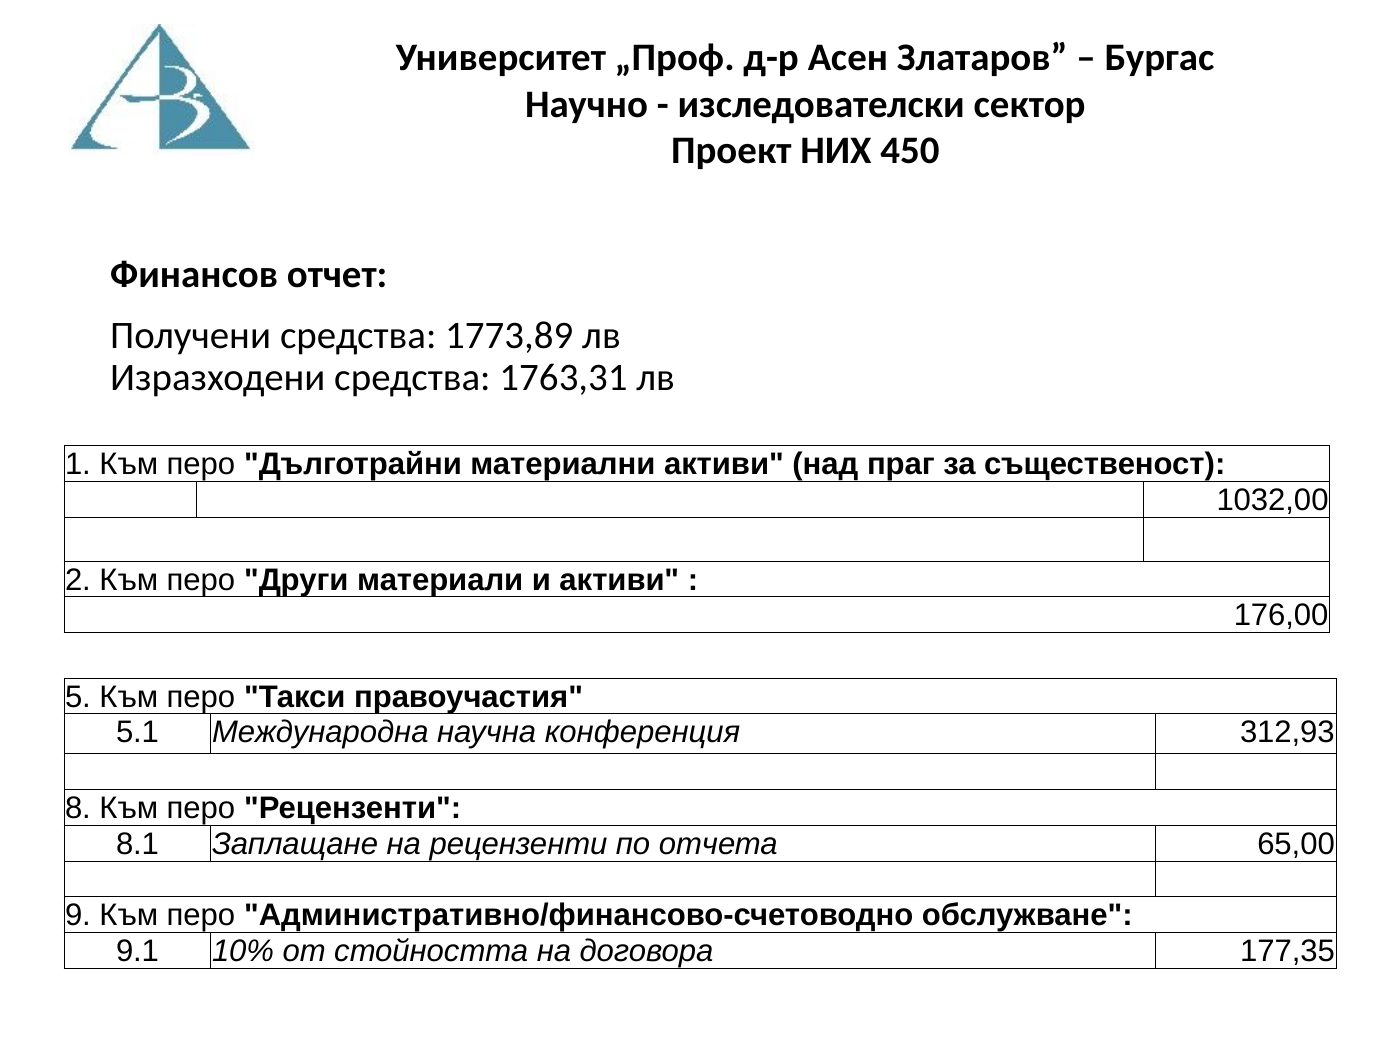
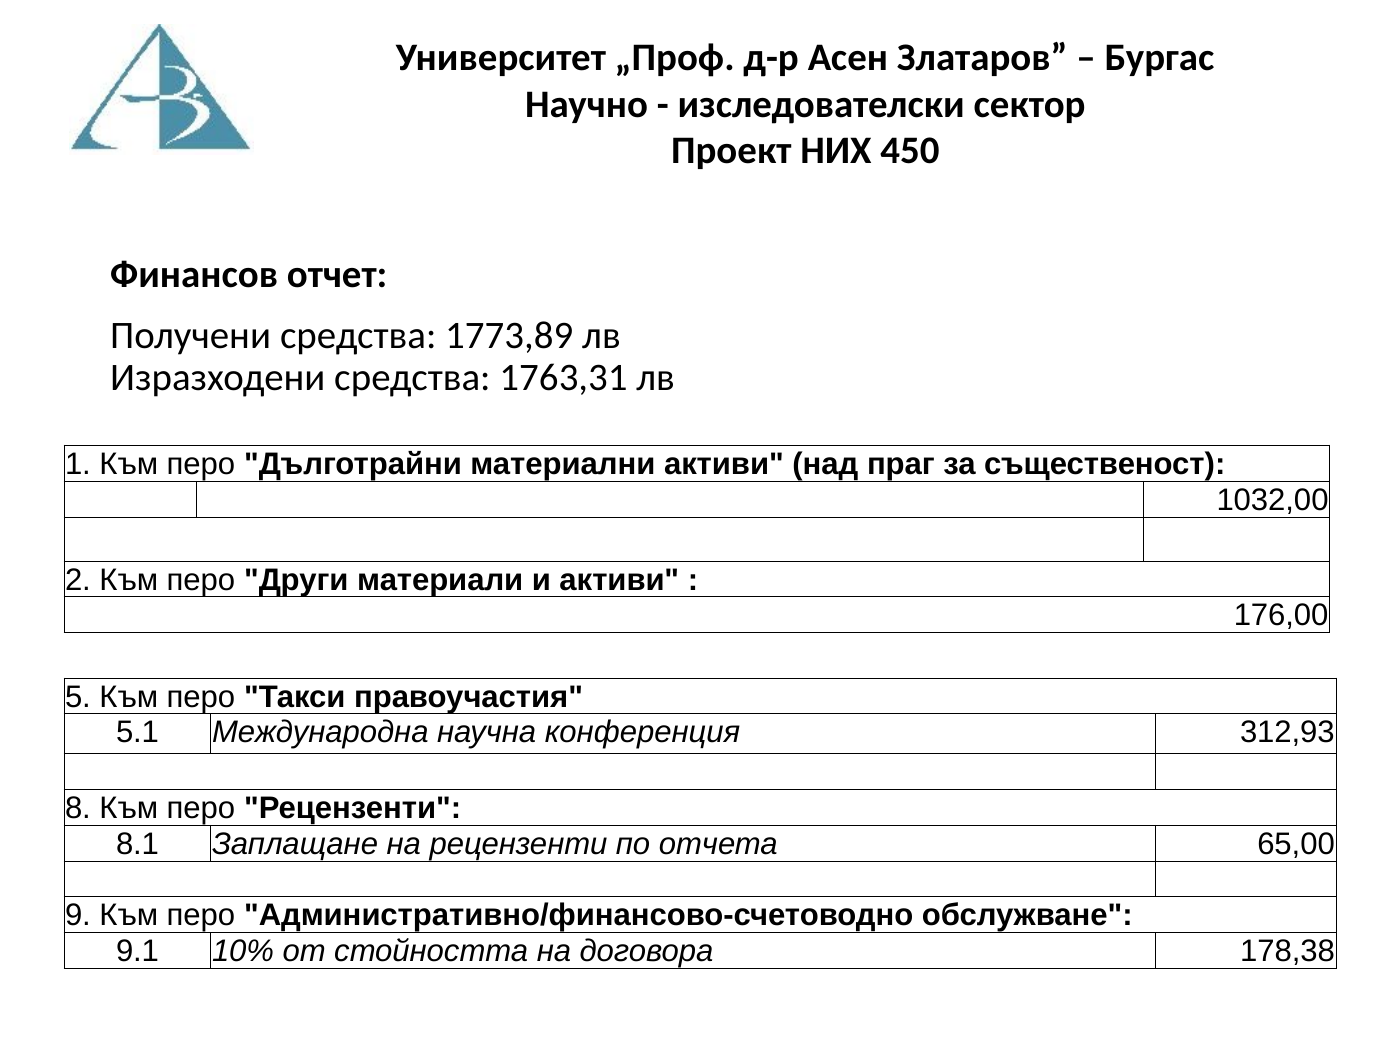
177,35: 177,35 -> 178,38
